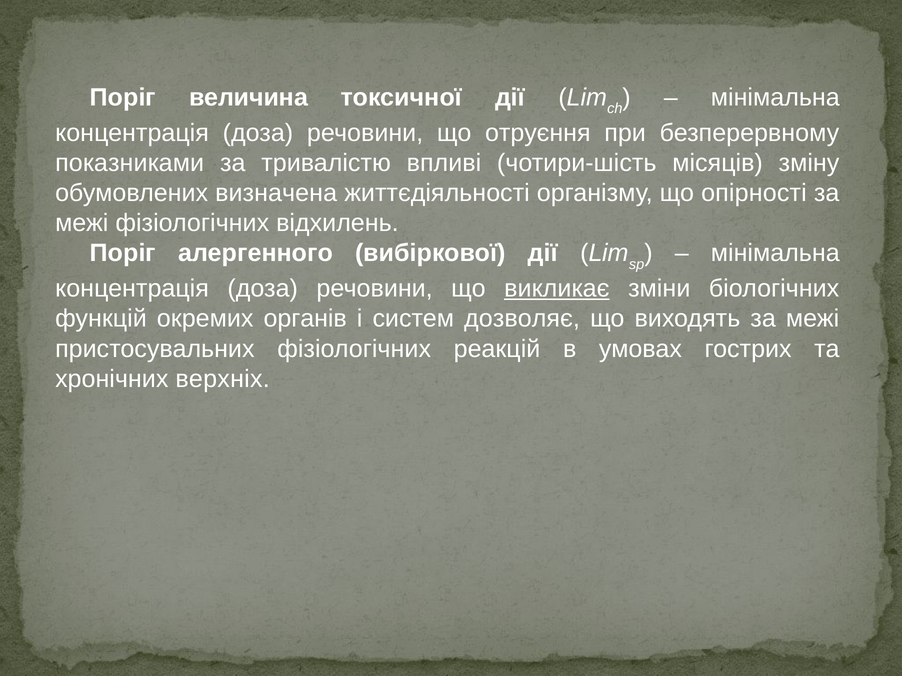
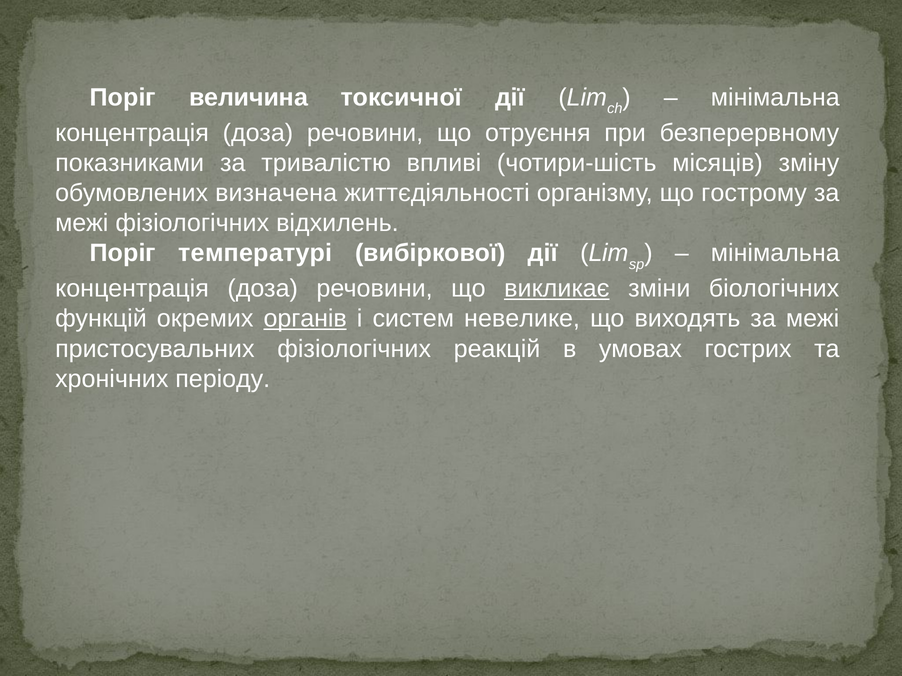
опірності: опірності -> гострому
алергенного: алергенного -> температурі
органів underline: none -> present
дозволяє: дозволяє -> невелике
верхніх: верхніх -> періоду
